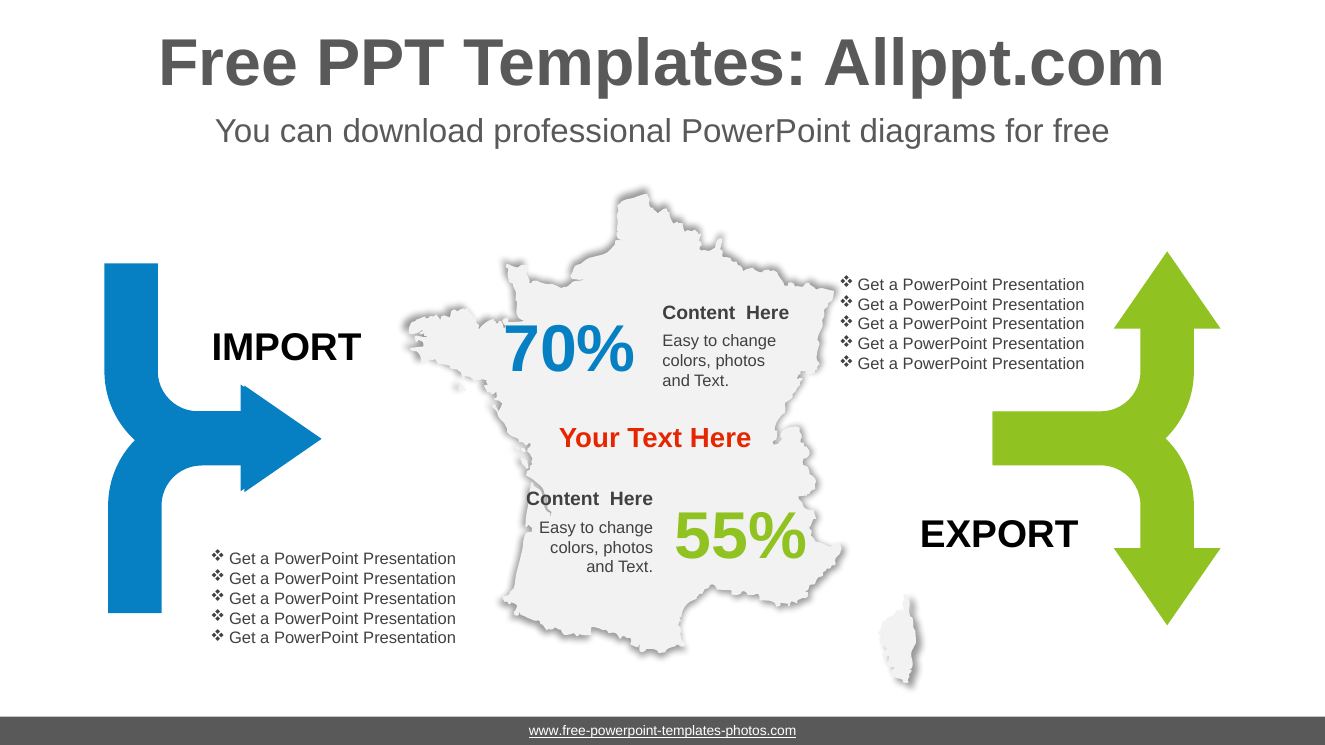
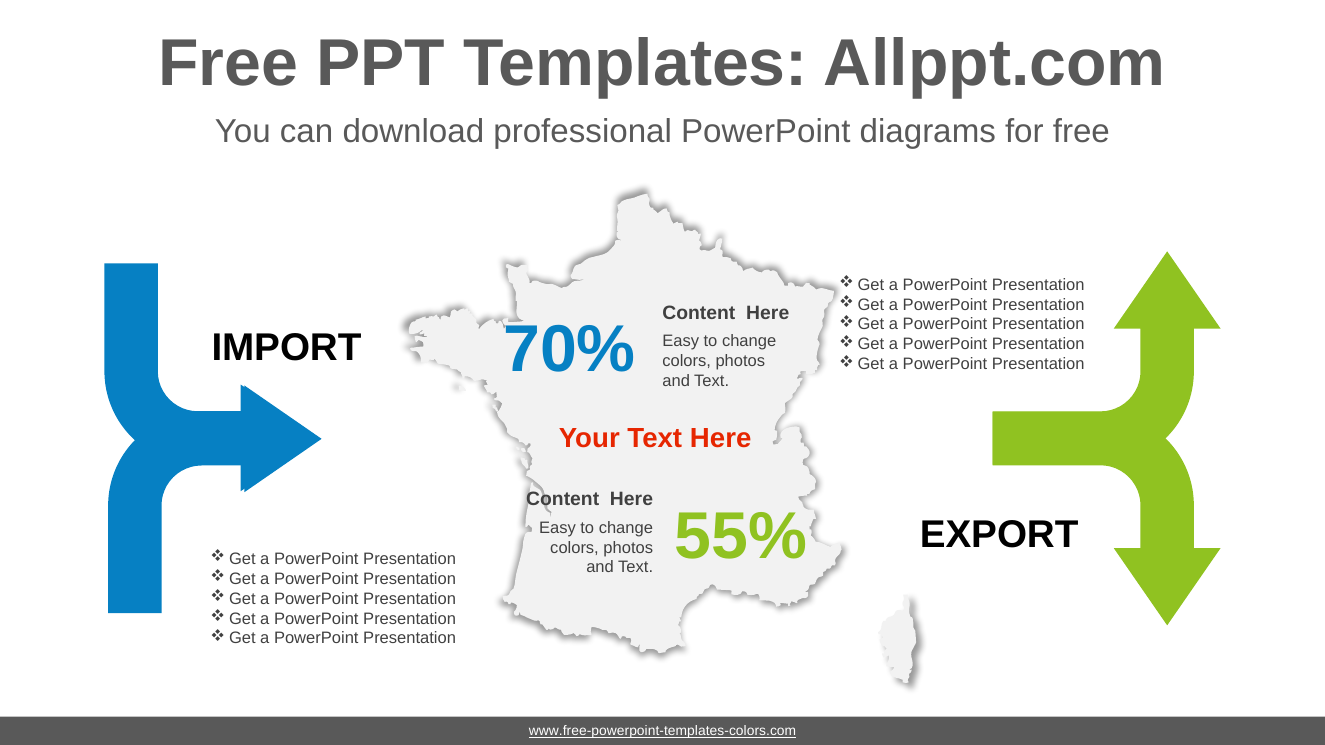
www.free-powerpoint-templates-photos.com: www.free-powerpoint-templates-photos.com -> www.free-powerpoint-templates-colors.com
